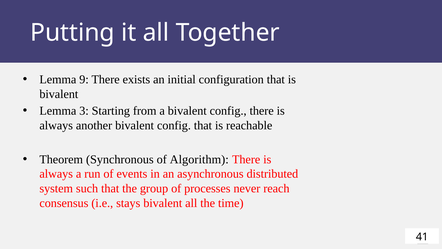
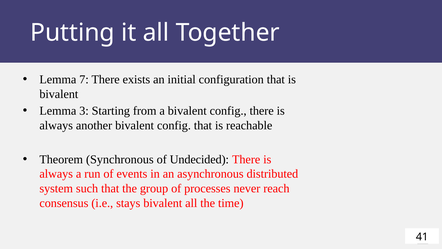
9: 9 -> 7
Algorithm: Algorithm -> Undecided
